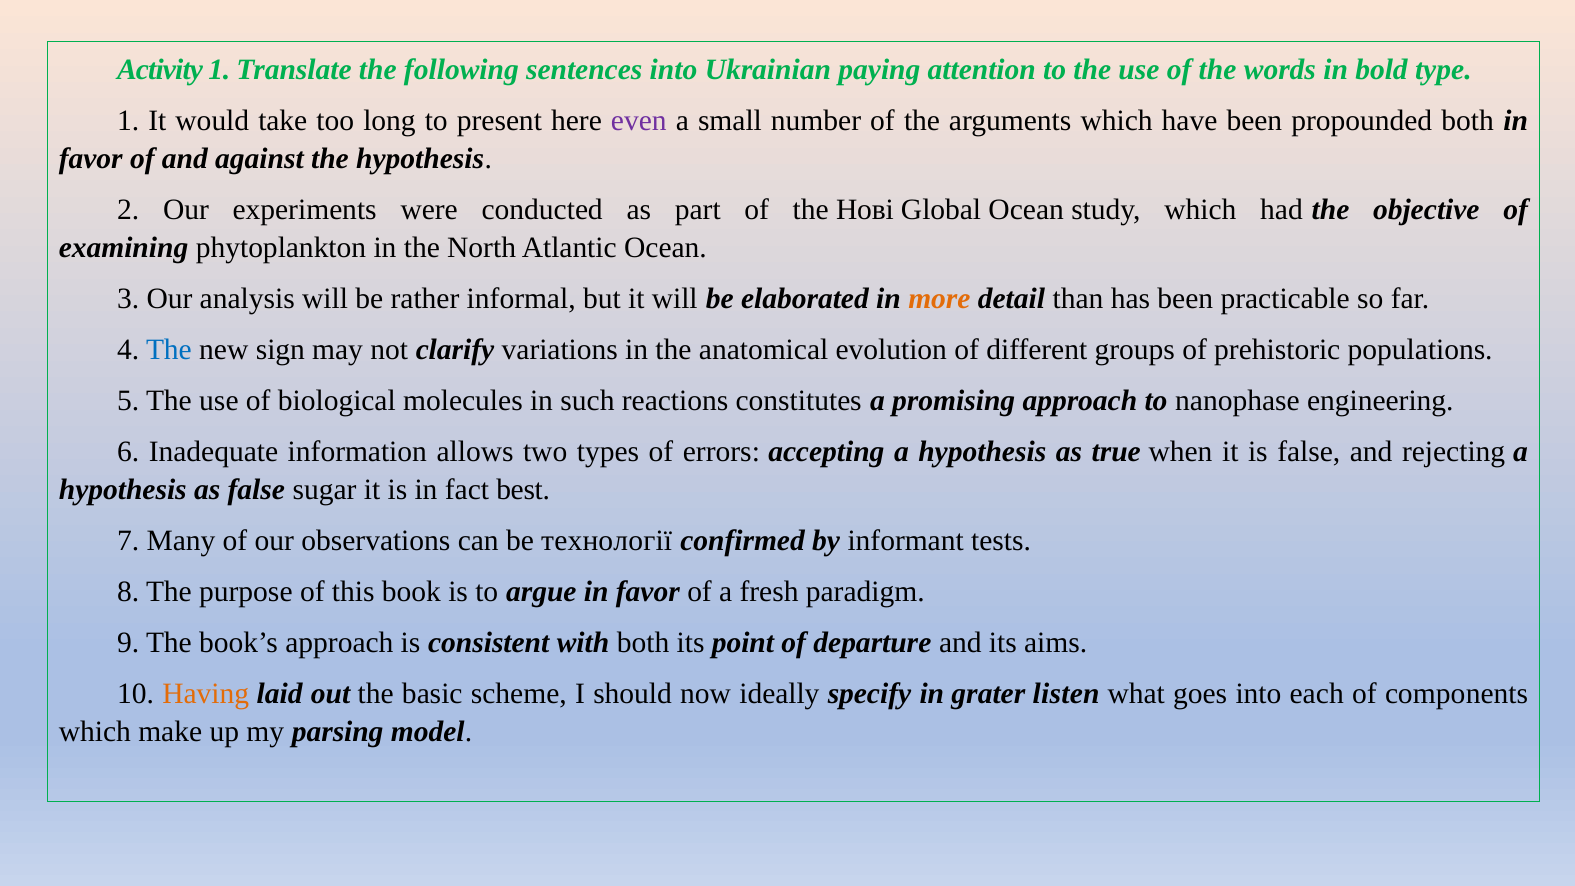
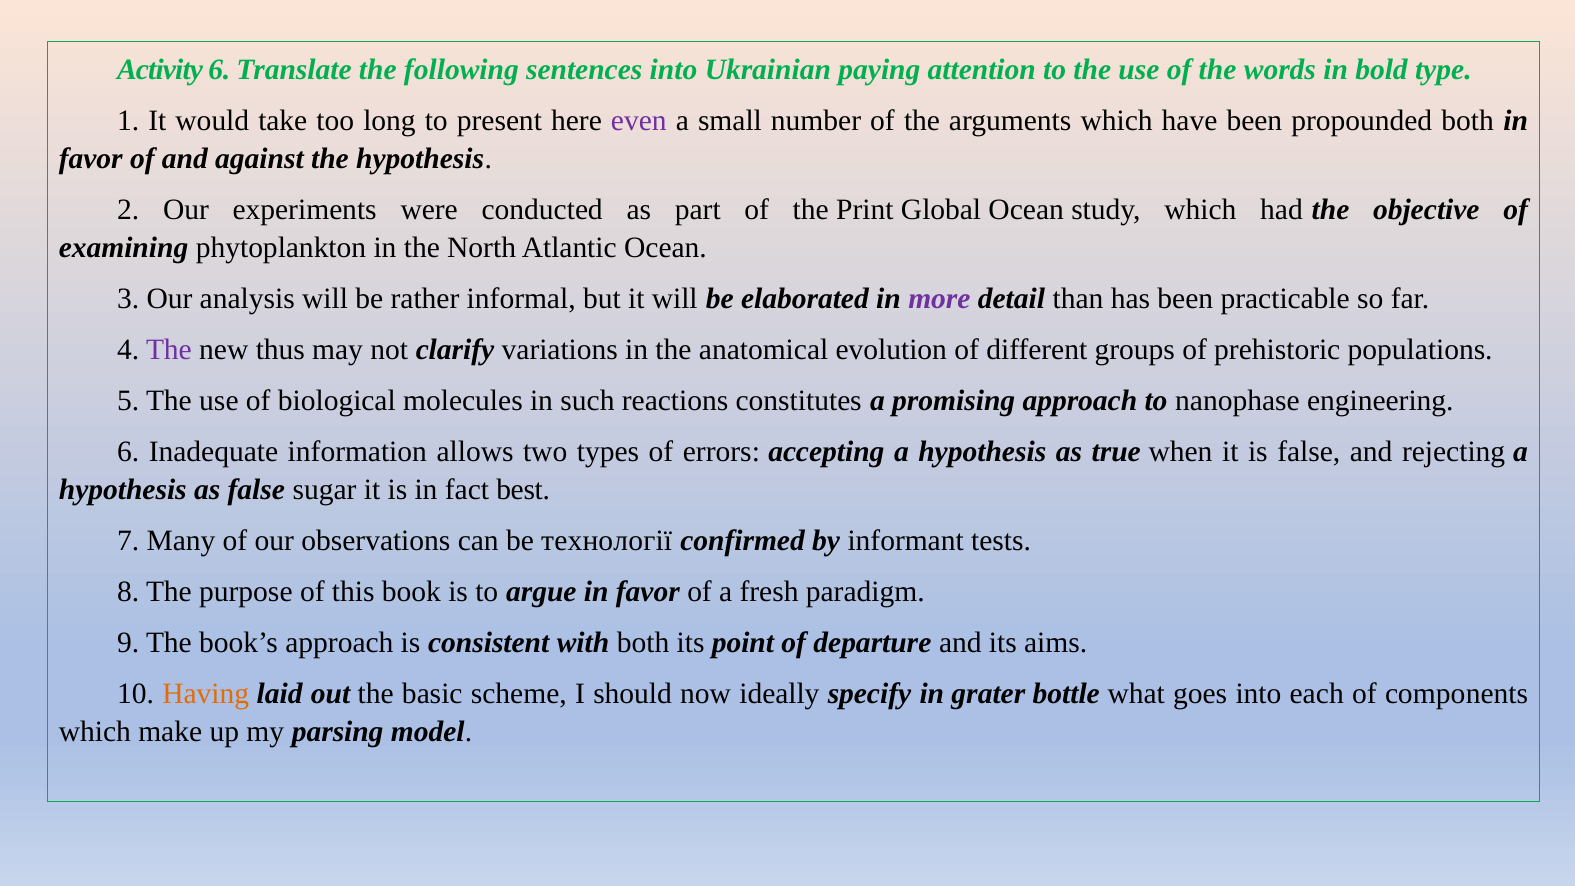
Activity 1: 1 -> 6
Нові: Нові -> Print
more colour: orange -> purple
The at (169, 350) colour: blue -> purple
sign: sign -> thus
listen: listen -> bottle
